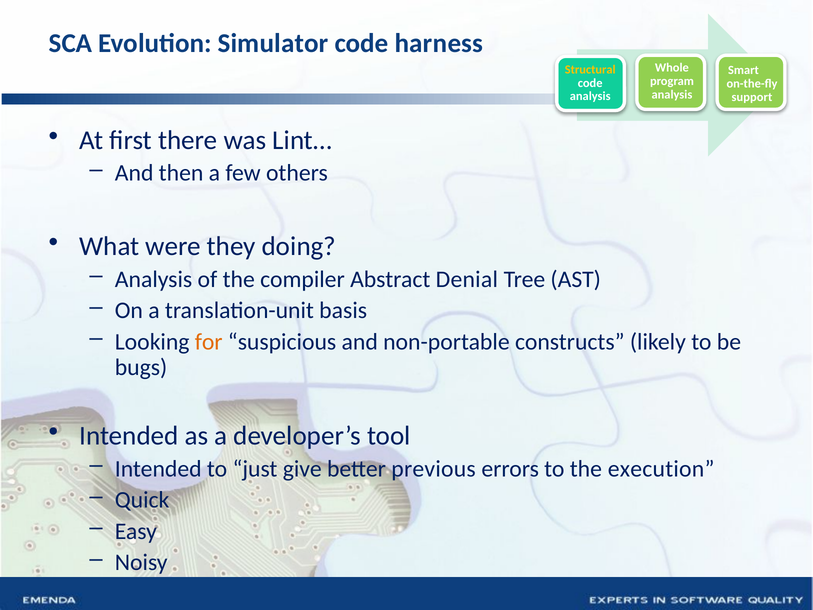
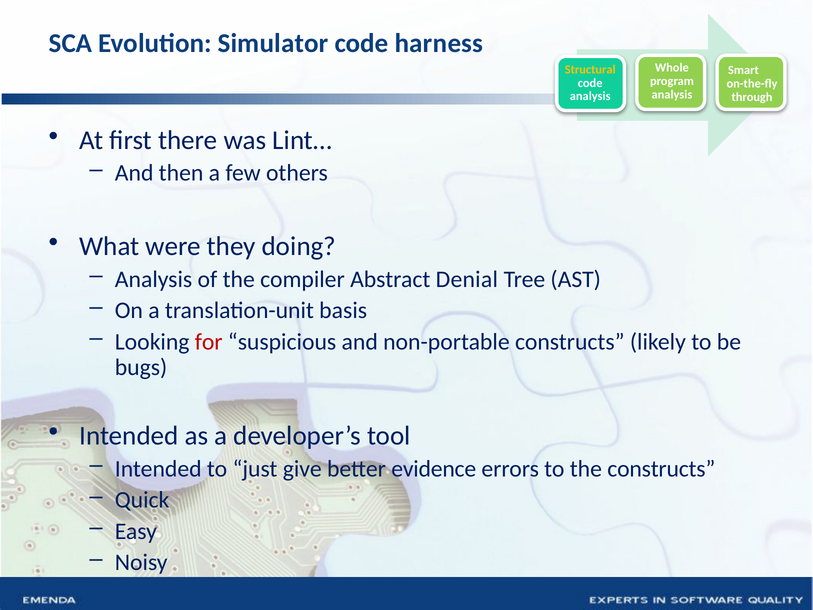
support: support -> through
for colour: orange -> red
previous: previous -> evidence
the execution: execution -> constructs
